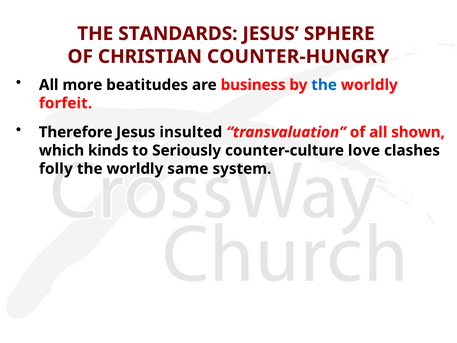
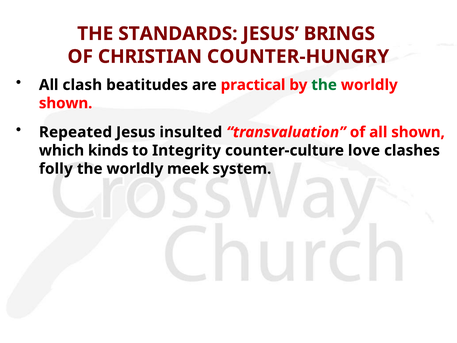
SPHERE: SPHERE -> BRINGS
more: more -> clash
business: business -> practical
the at (324, 85) colour: blue -> green
forfeit at (65, 103): forfeit -> shown
Therefore: Therefore -> Repeated
Seriously: Seriously -> Integrity
same: same -> meek
